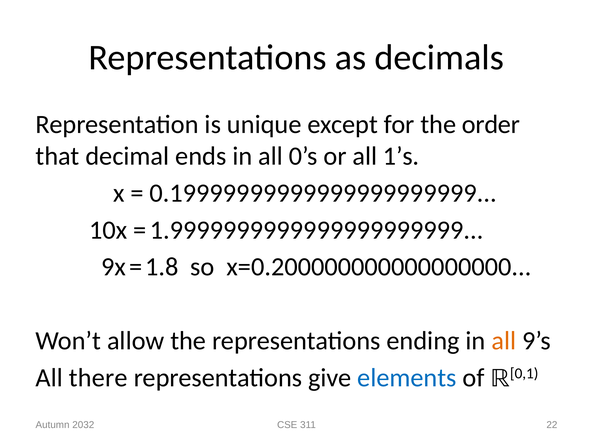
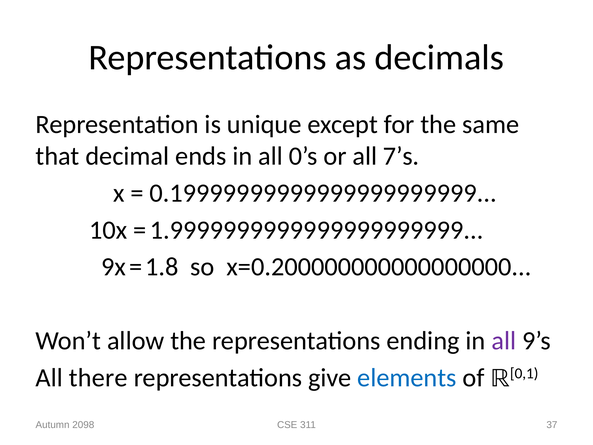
order: order -> same
1’s: 1’s -> 7’s
all at (504, 341) colour: orange -> purple
2032: 2032 -> 2098
22: 22 -> 37
